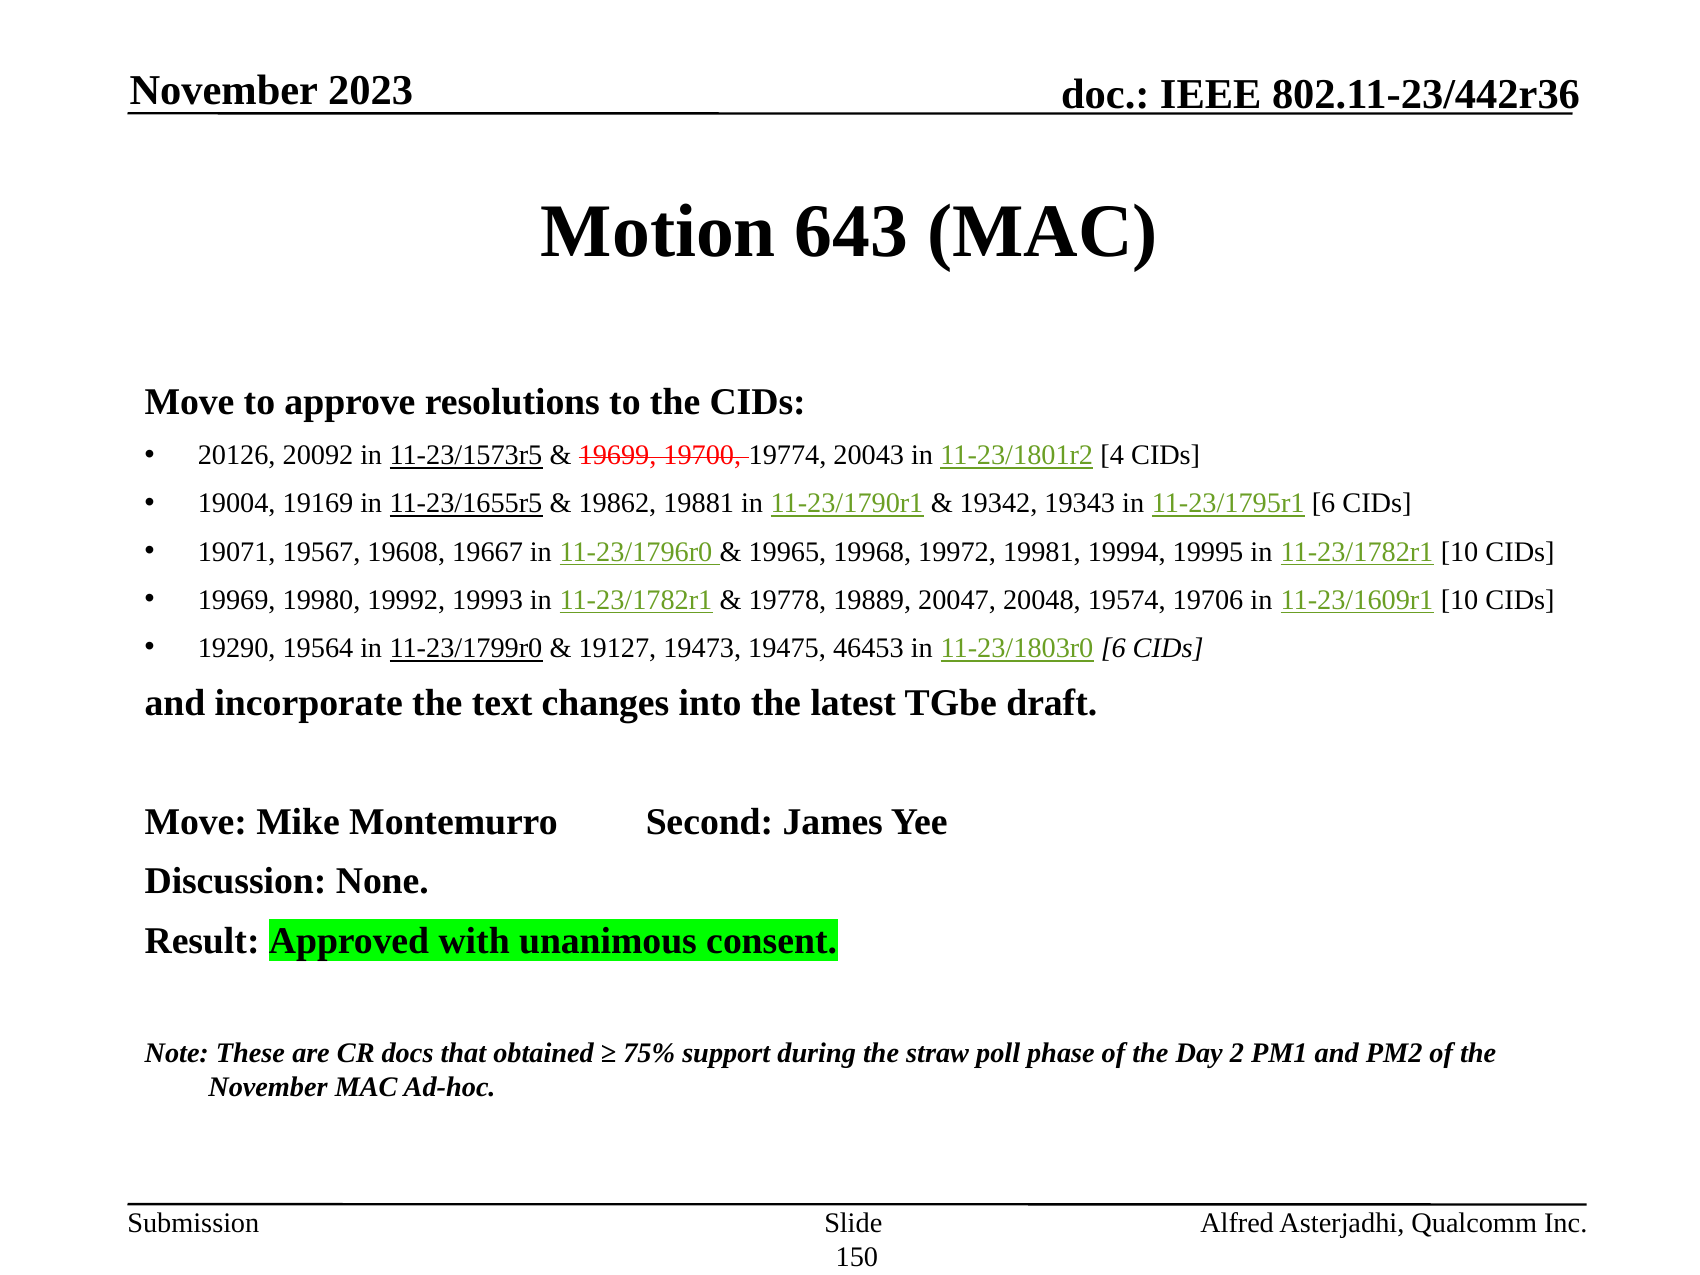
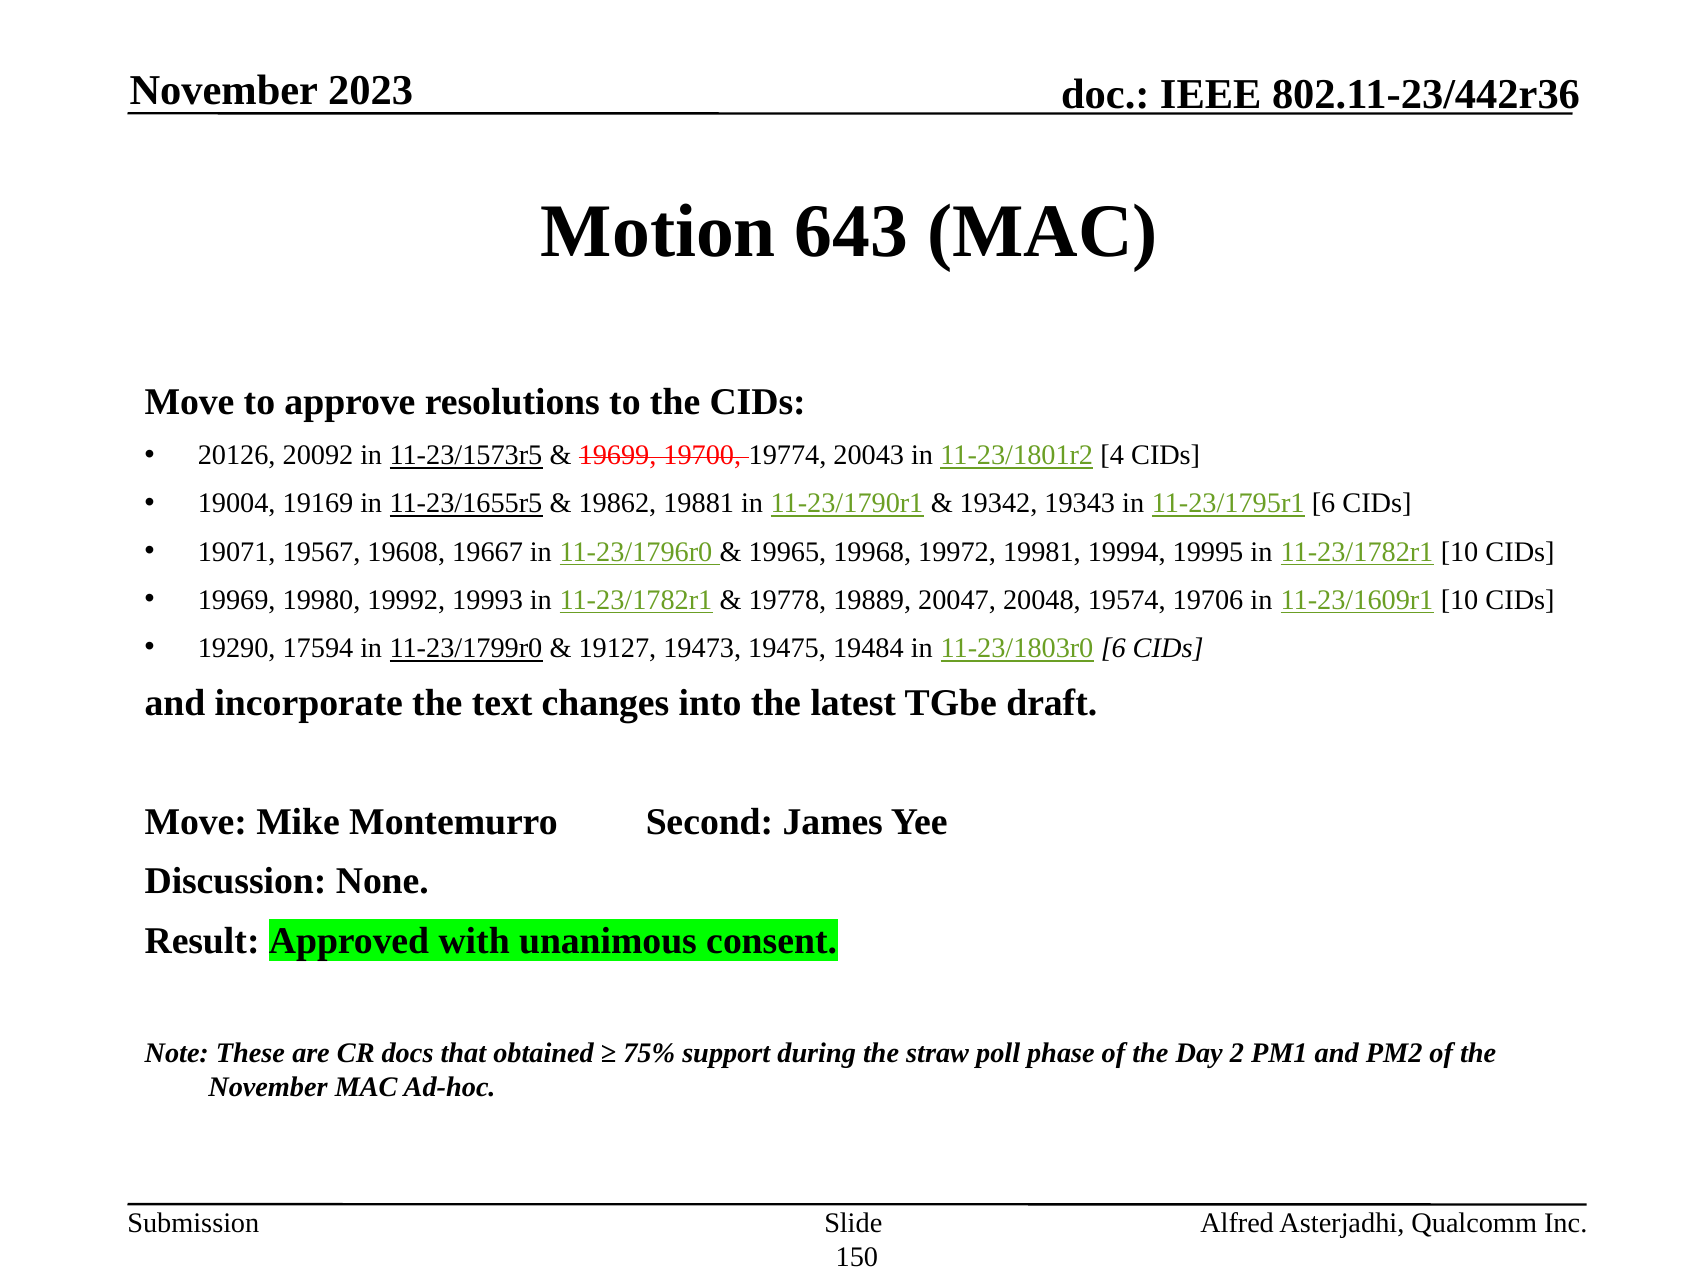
19564: 19564 -> 17594
46453: 46453 -> 19484
